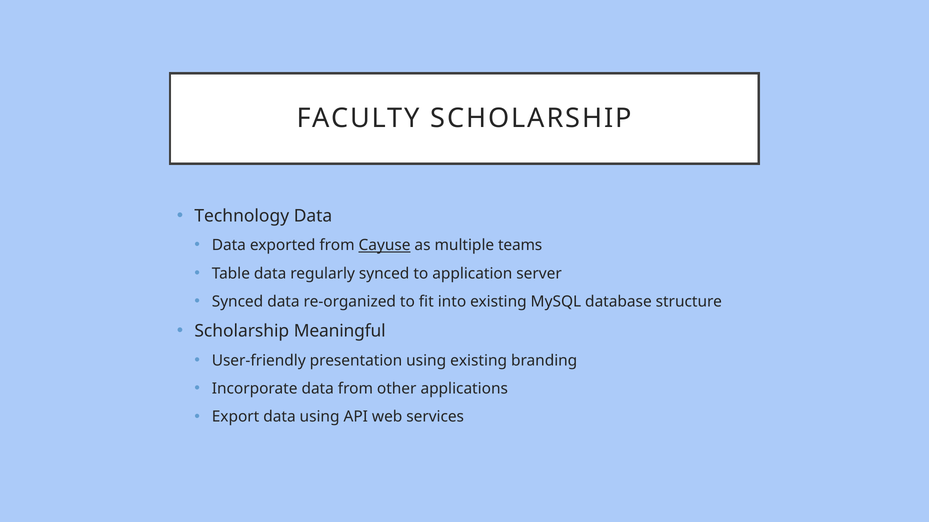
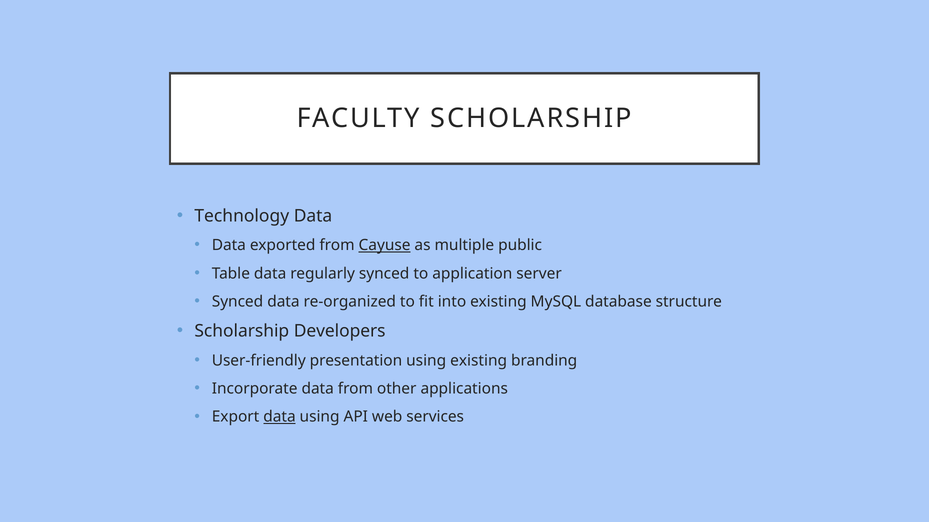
teams: teams -> public
Meaningful: Meaningful -> Developers
data at (280, 417) underline: none -> present
